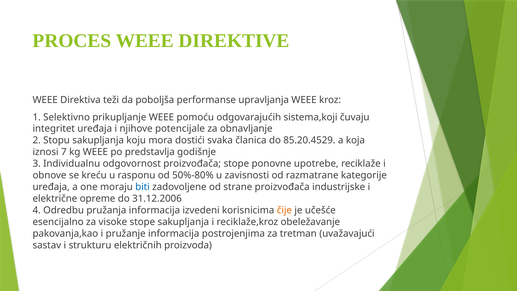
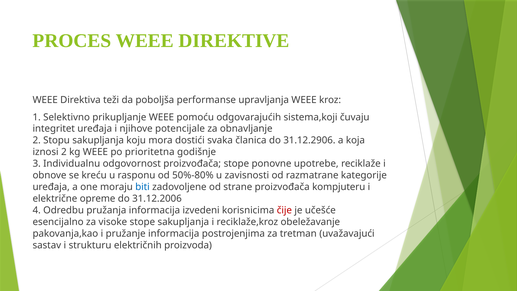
85.20.4529: 85.20.4529 -> 31.12.2906
iznosi 7: 7 -> 2
predstavlja: predstavlja -> prioritetna
industrijske: industrijske -> kompjuteru
čije colour: orange -> red
